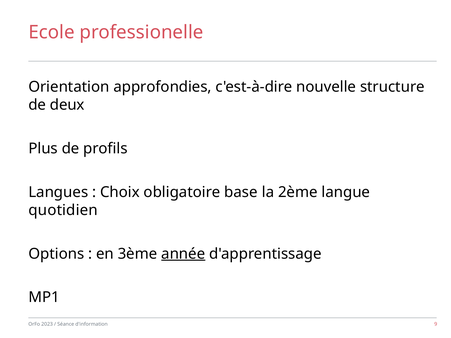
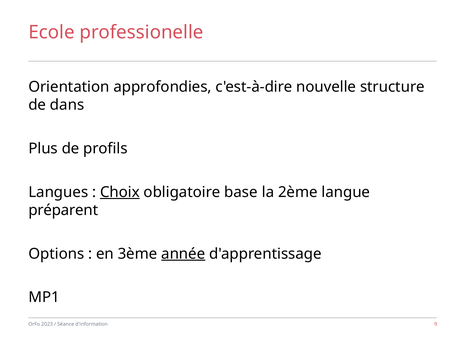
deux: deux -> dans
Choix underline: none -> present
quotidien: quotidien -> préparent
